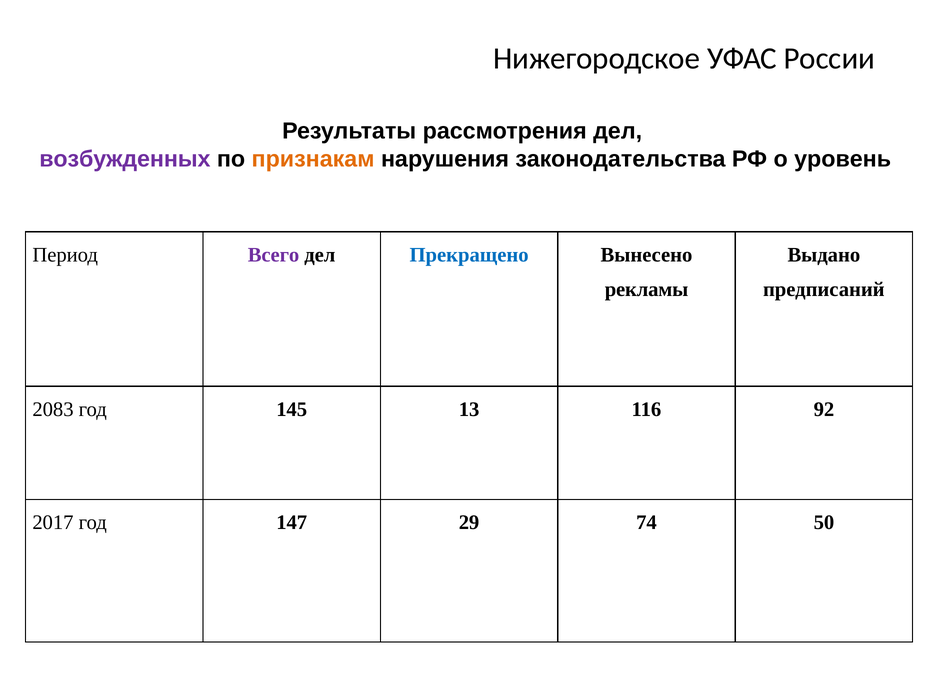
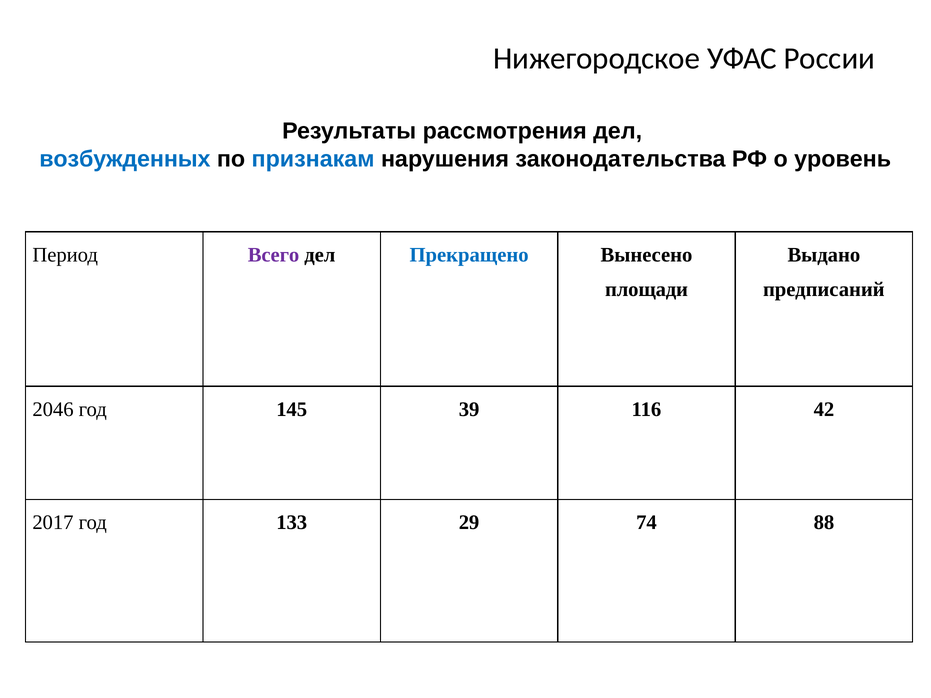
возбужденных colour: purple -> blue
признакам colour: orange -> blue
рекламы: рекламы -> площади
2083: 2083 -> 2046
13: 13 -> 39
92: 92 -> 42
147: 147 -> 133
50: 50 -> 88
